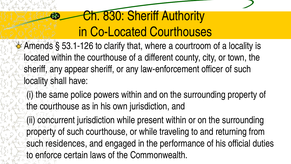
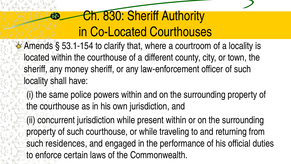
53.1-126: 53.1-126 -> 53.1-154
appear: appear -> money
